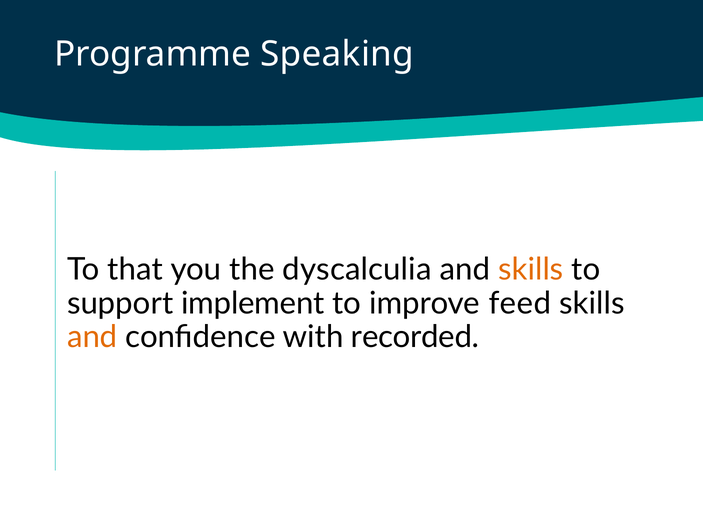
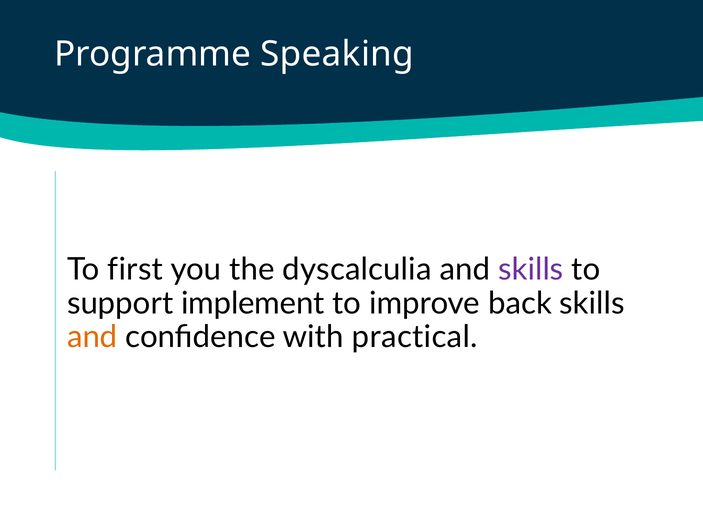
that: that -> first
skills at (531, 270) colour: orange -> purple
feed: feed -> back
recorded: recorded -> practical
